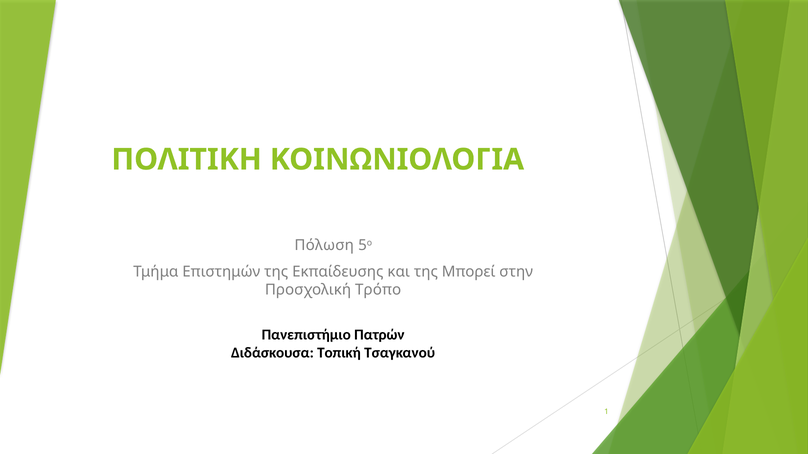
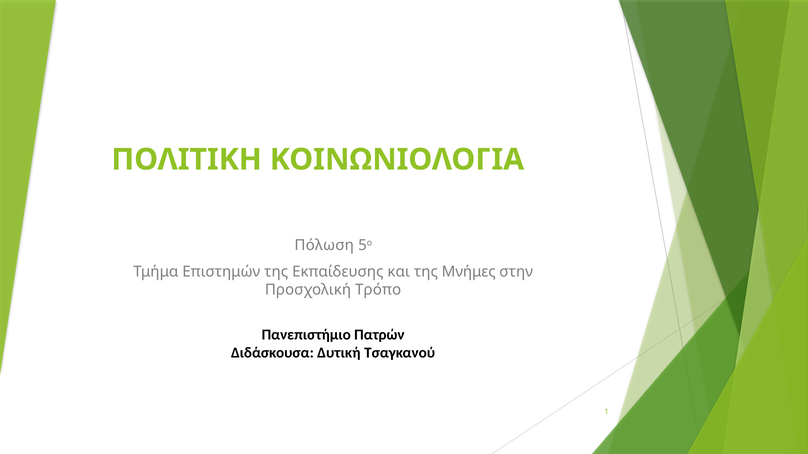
Μπορεί: Μπορεί -> Μνήμες
Τοπική: Τοπική -> Δυτική
